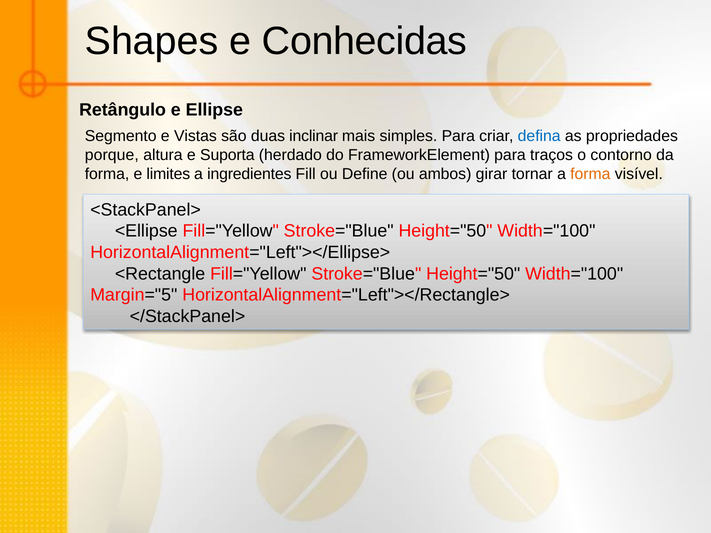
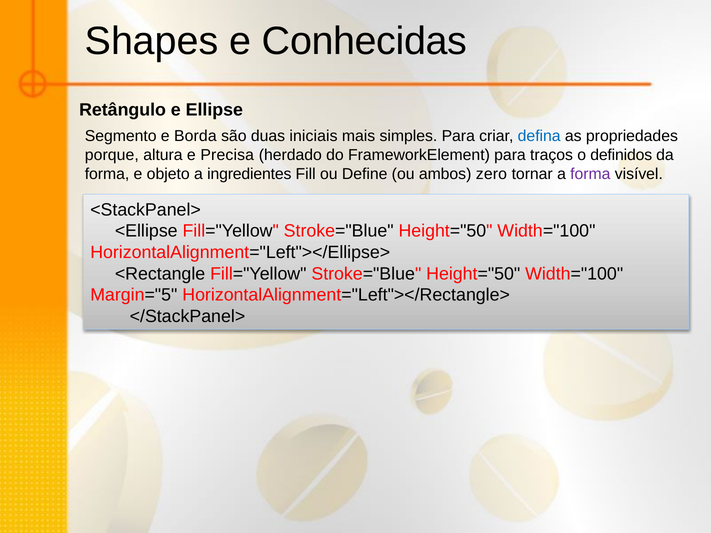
Vistas: Vistas -> Borda
inclinar: inclinar -> iniciais
Suporta: Suporta -> Precisa
contorno: contorno -> definidos
limites: limites -> objeto
girar: girar -> zero
forma at (590, 174) colour: orange -> purple
